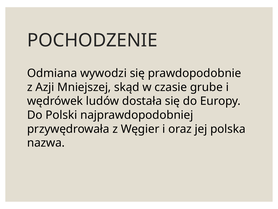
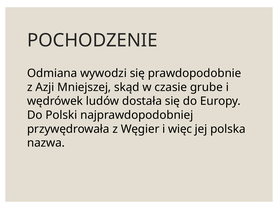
oraz: oraz -> więc
